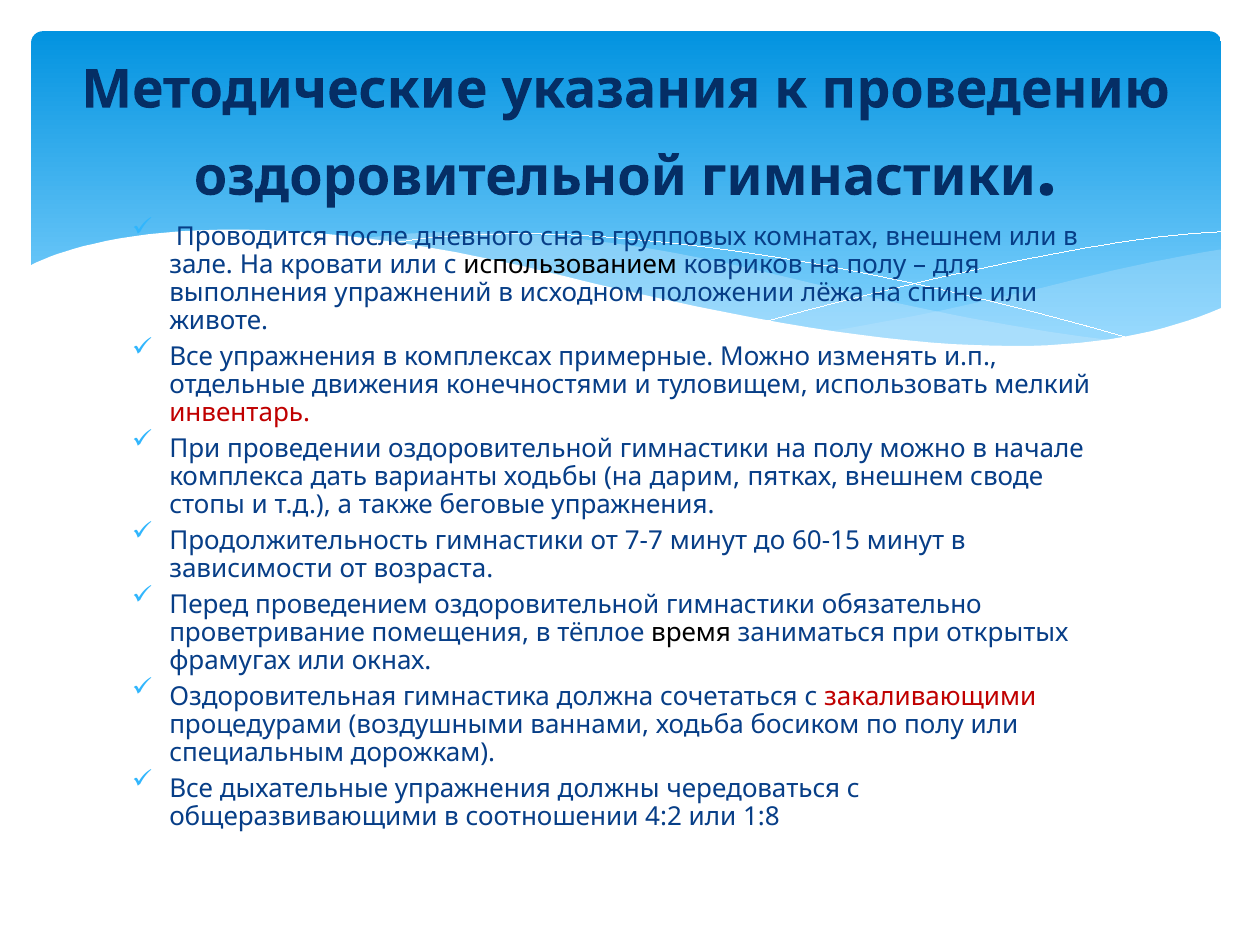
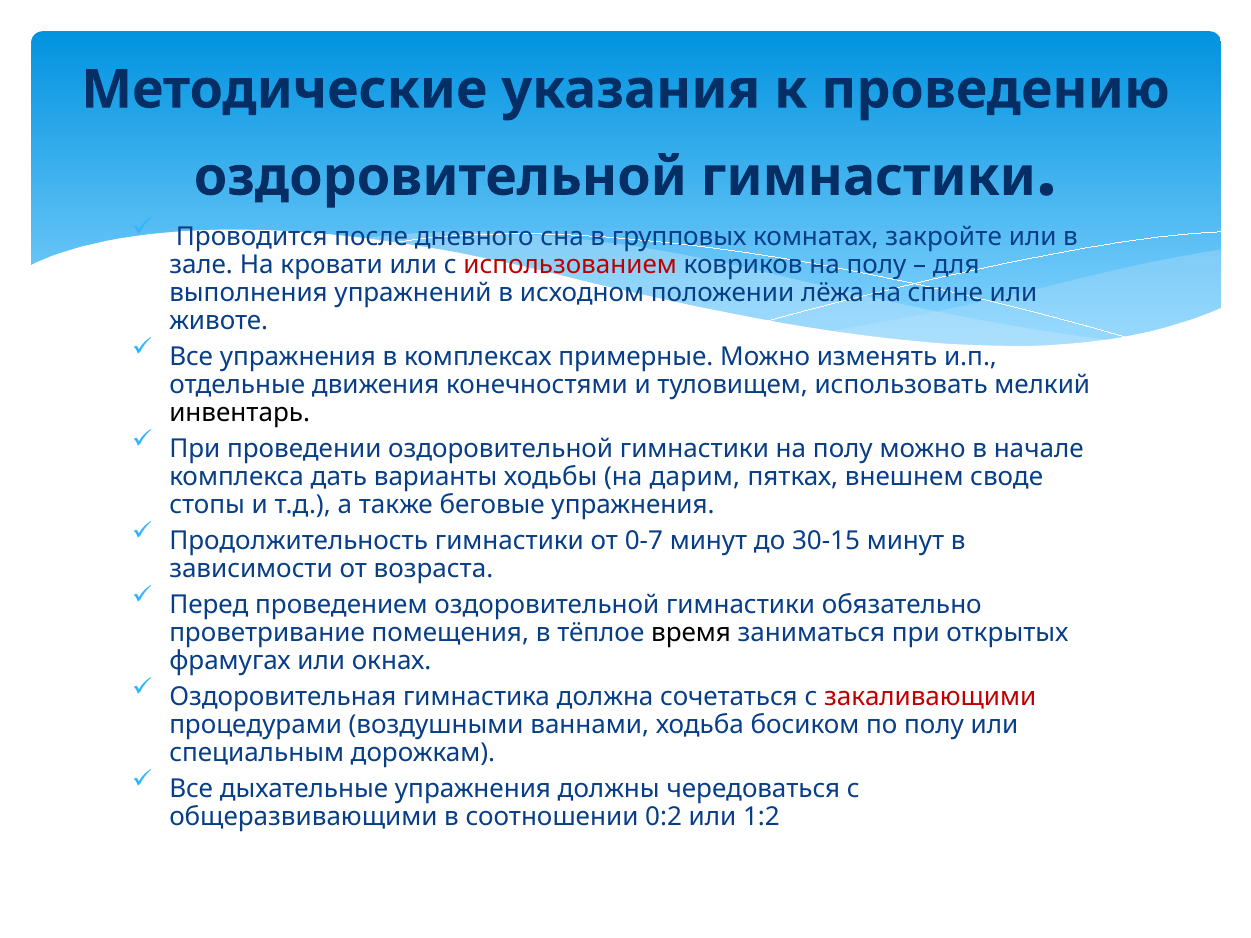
комнатах внешнем: внешнем -> закройте
использованием colour: black -> red
инвентарь colour: red -> black
7-7: 7-7 -> 0-7
60-15: 60-15 -> 30-15
4:2: 4:2 -> 0:2
1:8: 1:8 -> 1:2
